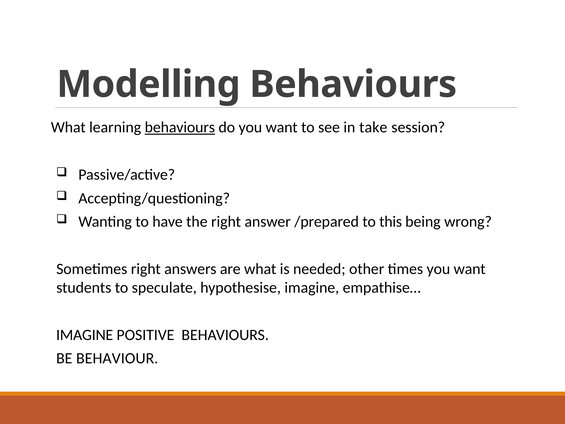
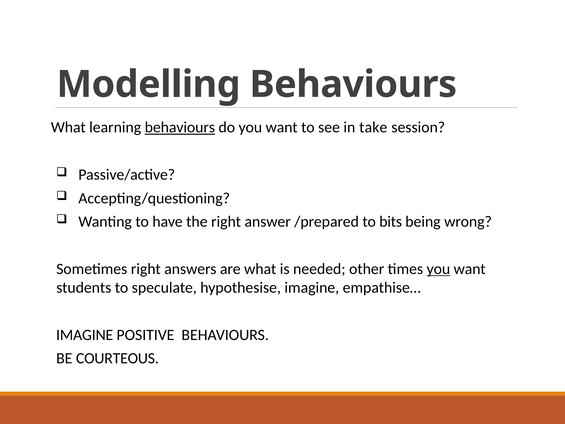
this: this -> bits
you at (438, 269) underline: none -> present
BEHAVIOUR: BEHAVIOUR -> COURTEOUS
